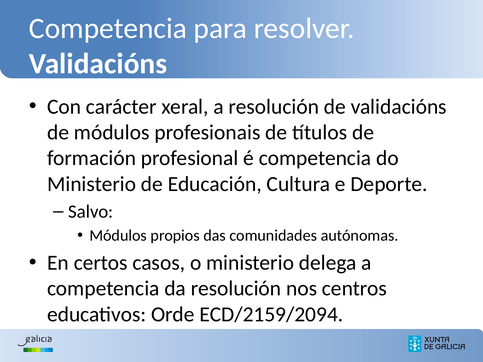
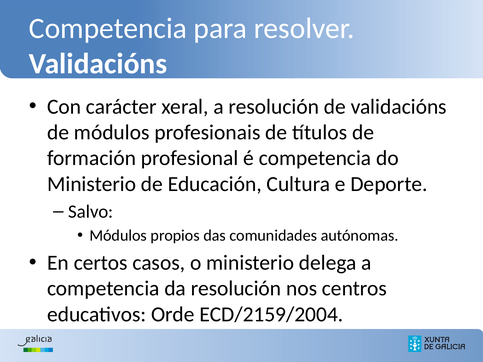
ECD/2159/2094: ECD/2159/2094 -> ECD/2159/2004
